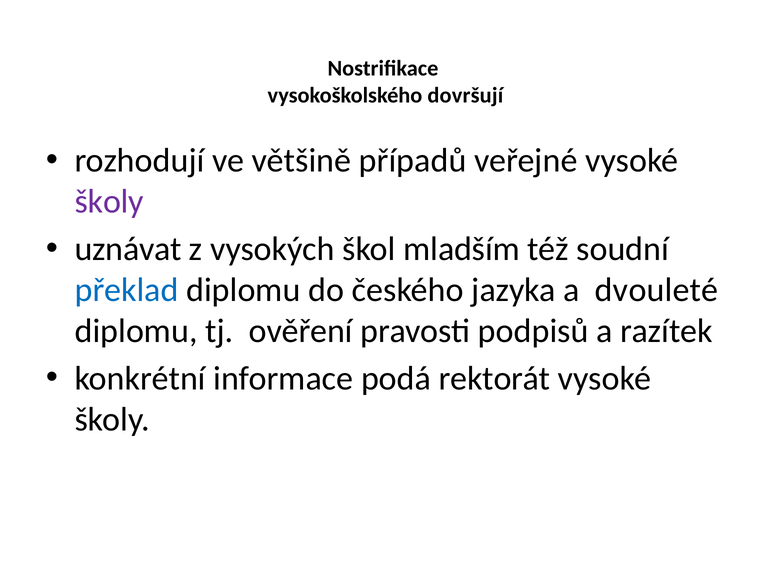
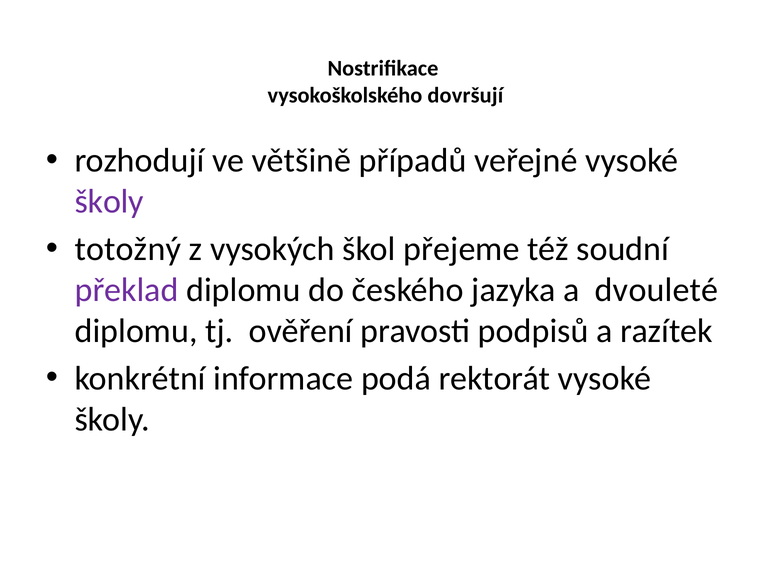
uznávat: uznávat -> totožný
mladším: mladším -> přejeme
překlad colour: blue -> purple
